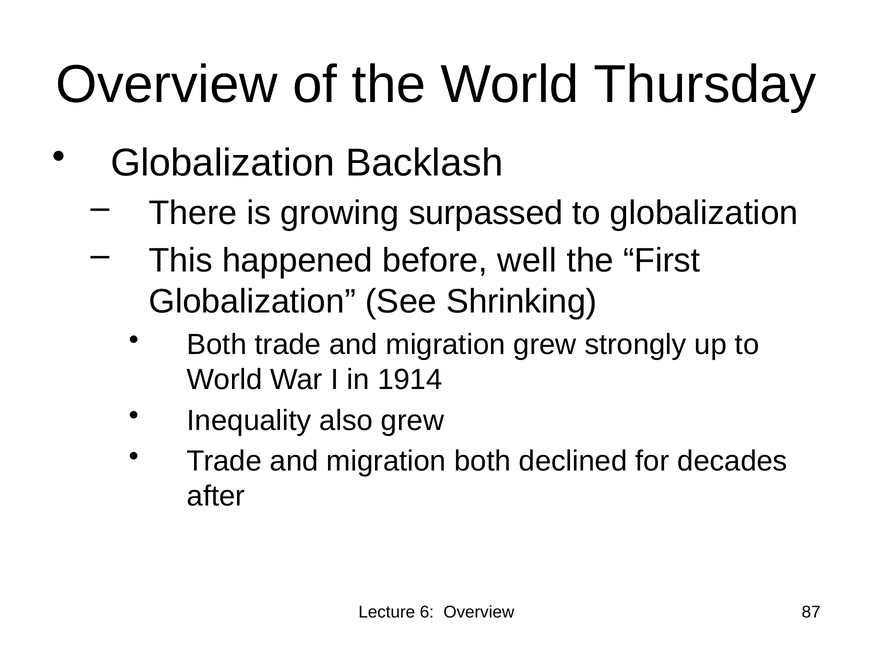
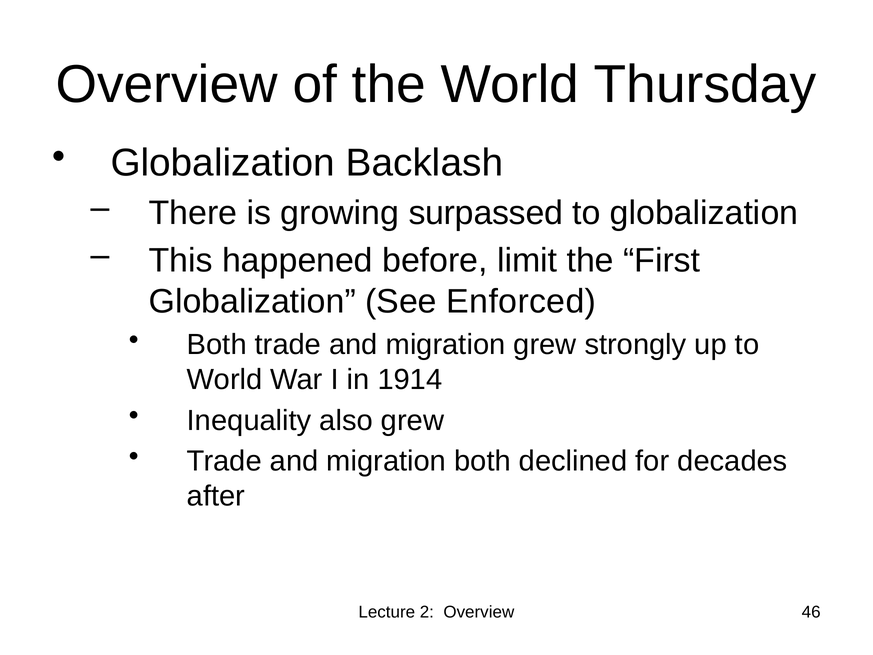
well: well -> limit
Shrinking: Shrinking -> Enforced
6: 6 -> 2
87: 87 -> 46
